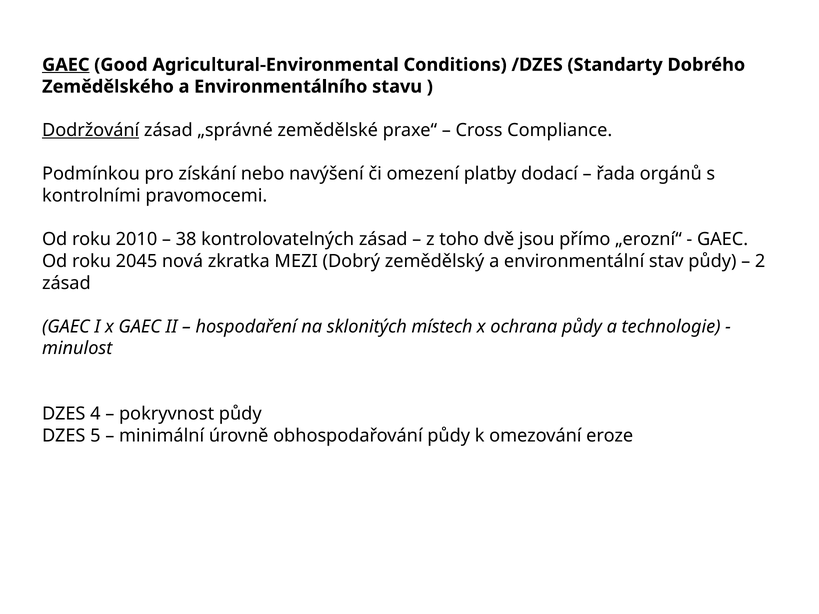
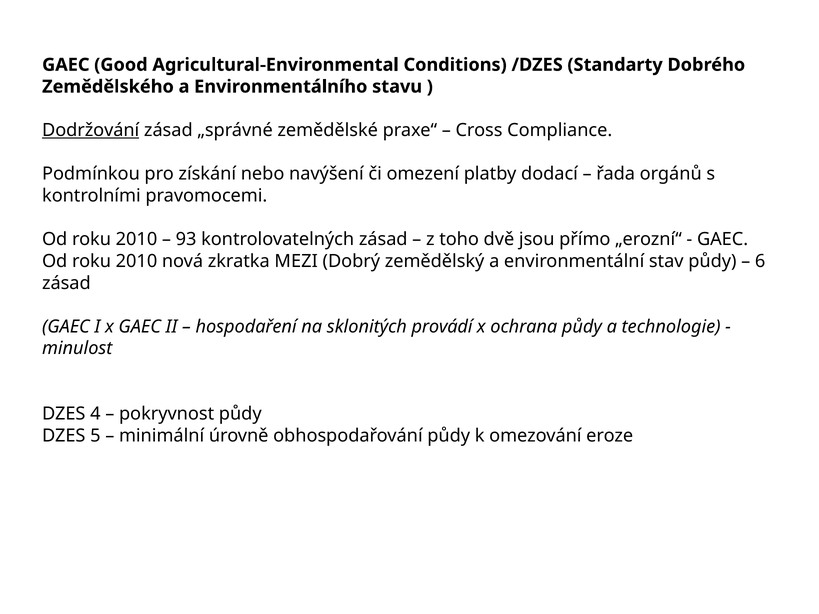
GAEC at (66, 65) underline: present -> none
38: 38 -> 93
2045 at (136, 261): 2045 -> 2010
2: 2 -> 6
místech: místech -> provádí
